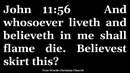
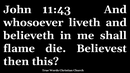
11:56: 11:56 -> 11:43
skirt: skirt -> then
